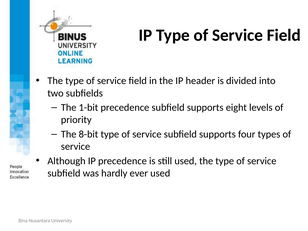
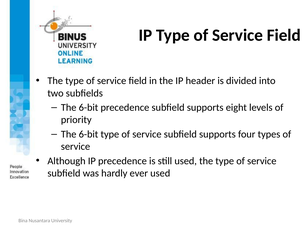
1-bit at (88, 108): 1-bit -> 6-bit
8-bit at (88, 134): 8-bit -> 6-bit
